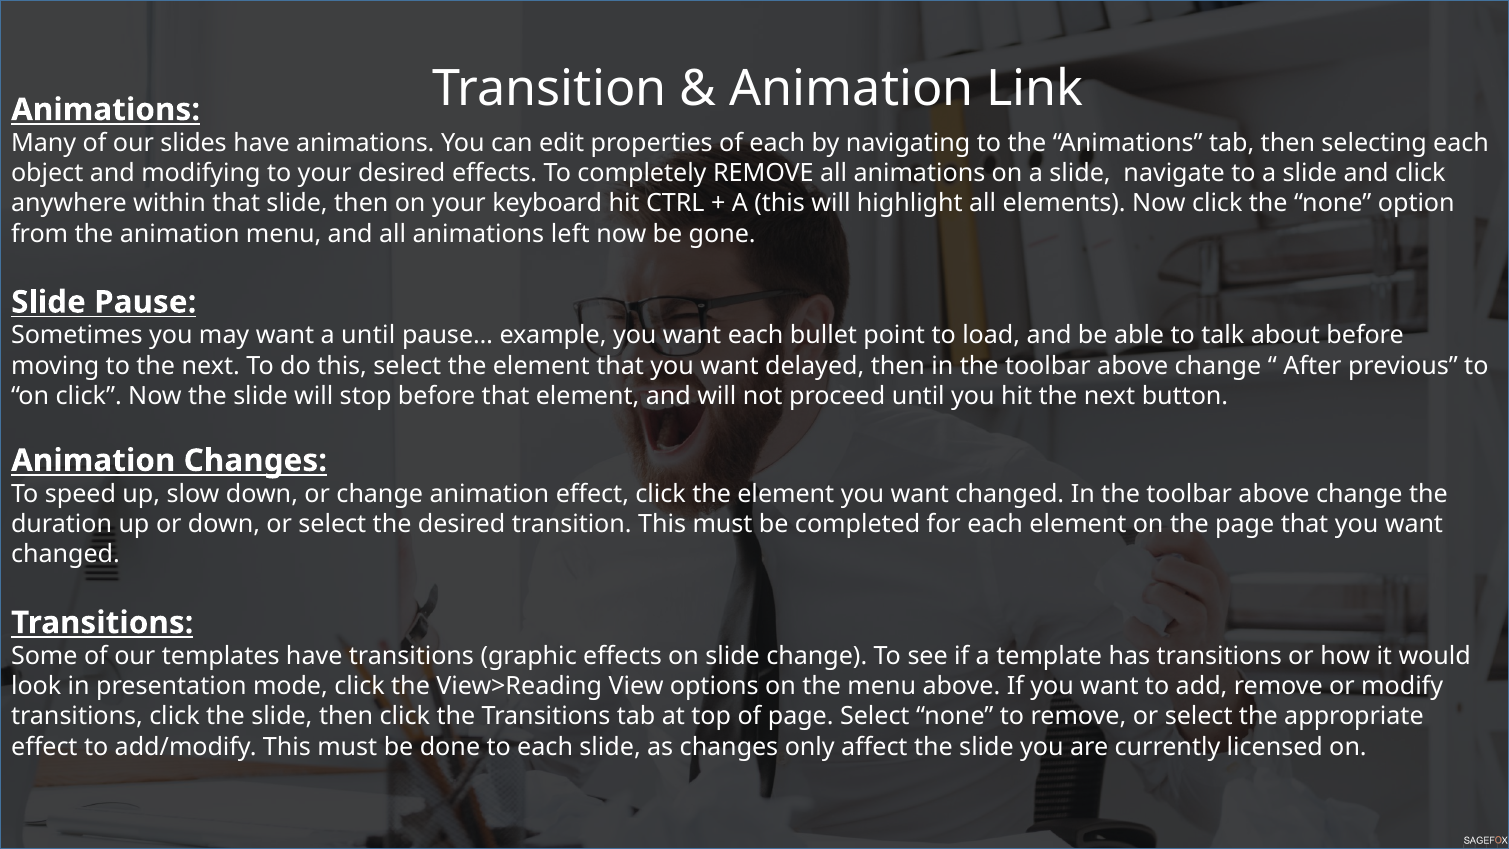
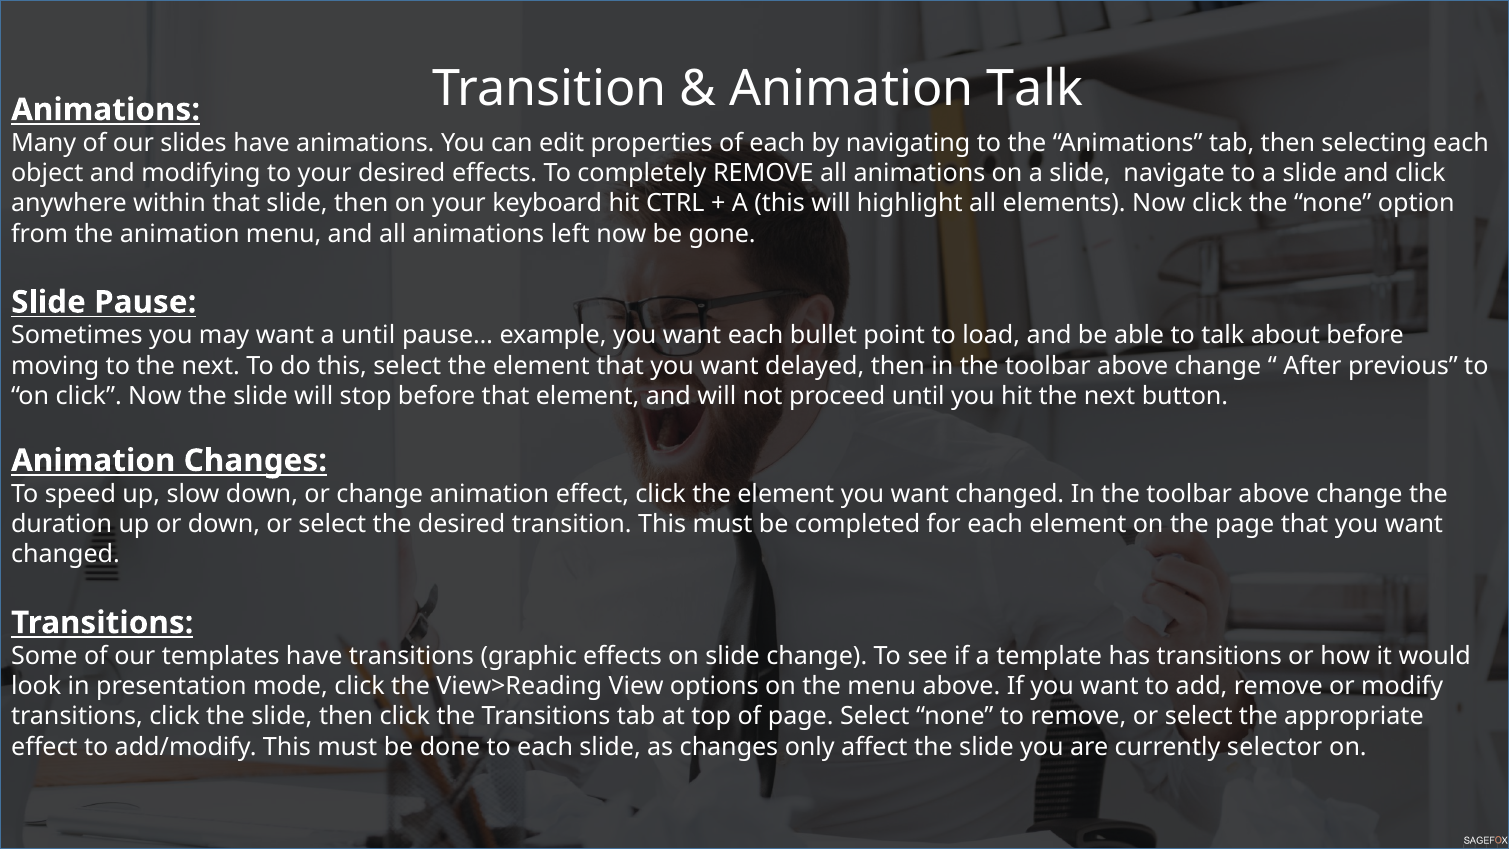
Animation Link: Link -> Talk
licensed: licensed -> selector
